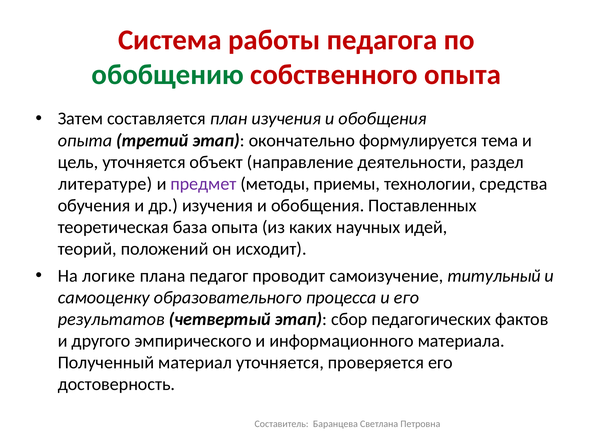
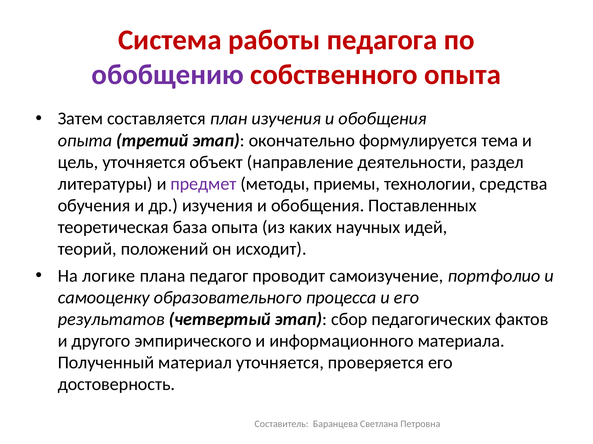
обобщению colour: green -> purple
литературе: литературе -> литературы
титульный: титульный -> портфолио
